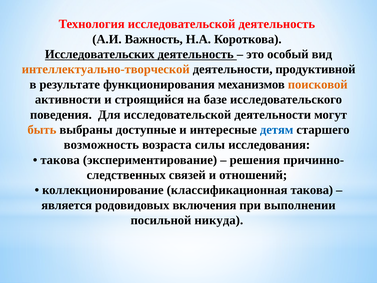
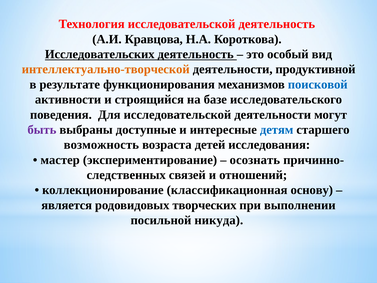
Важность: Важность -> Кравцова
поисковой colour: orange -> blue
быть colour: orange -> purple
силы: силы -> детей
такова at (60, 160): такова -> мастер
решения: решения -> осознать
классификационная такова: такова -> основу
включения: включения -> творческих
